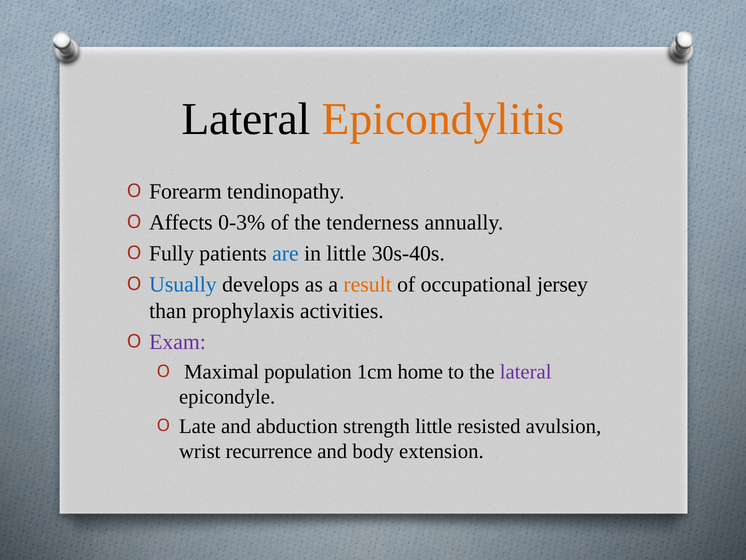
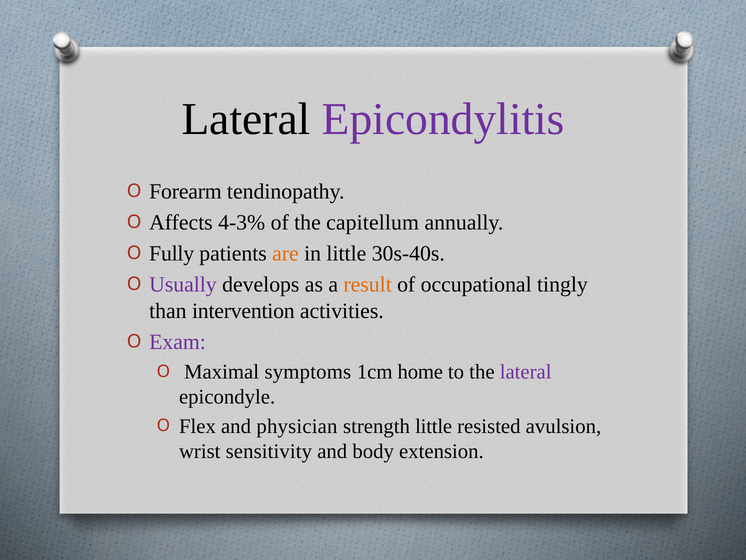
Epicondylitis colour: orange -> purple
0-3%: 0-3% -> 4-3%
tenderness: tenderness -> capitellum
are colour: blue -> orange
Usually colour: blue -> purple
jersey: jersey -> tingly
prophylaxis: prophylaxis -> intervention
population: population -> symptoms
Late: Late -> Flex
abduction: abduction -> physician
recurrence: recurrence -> sensitivity
